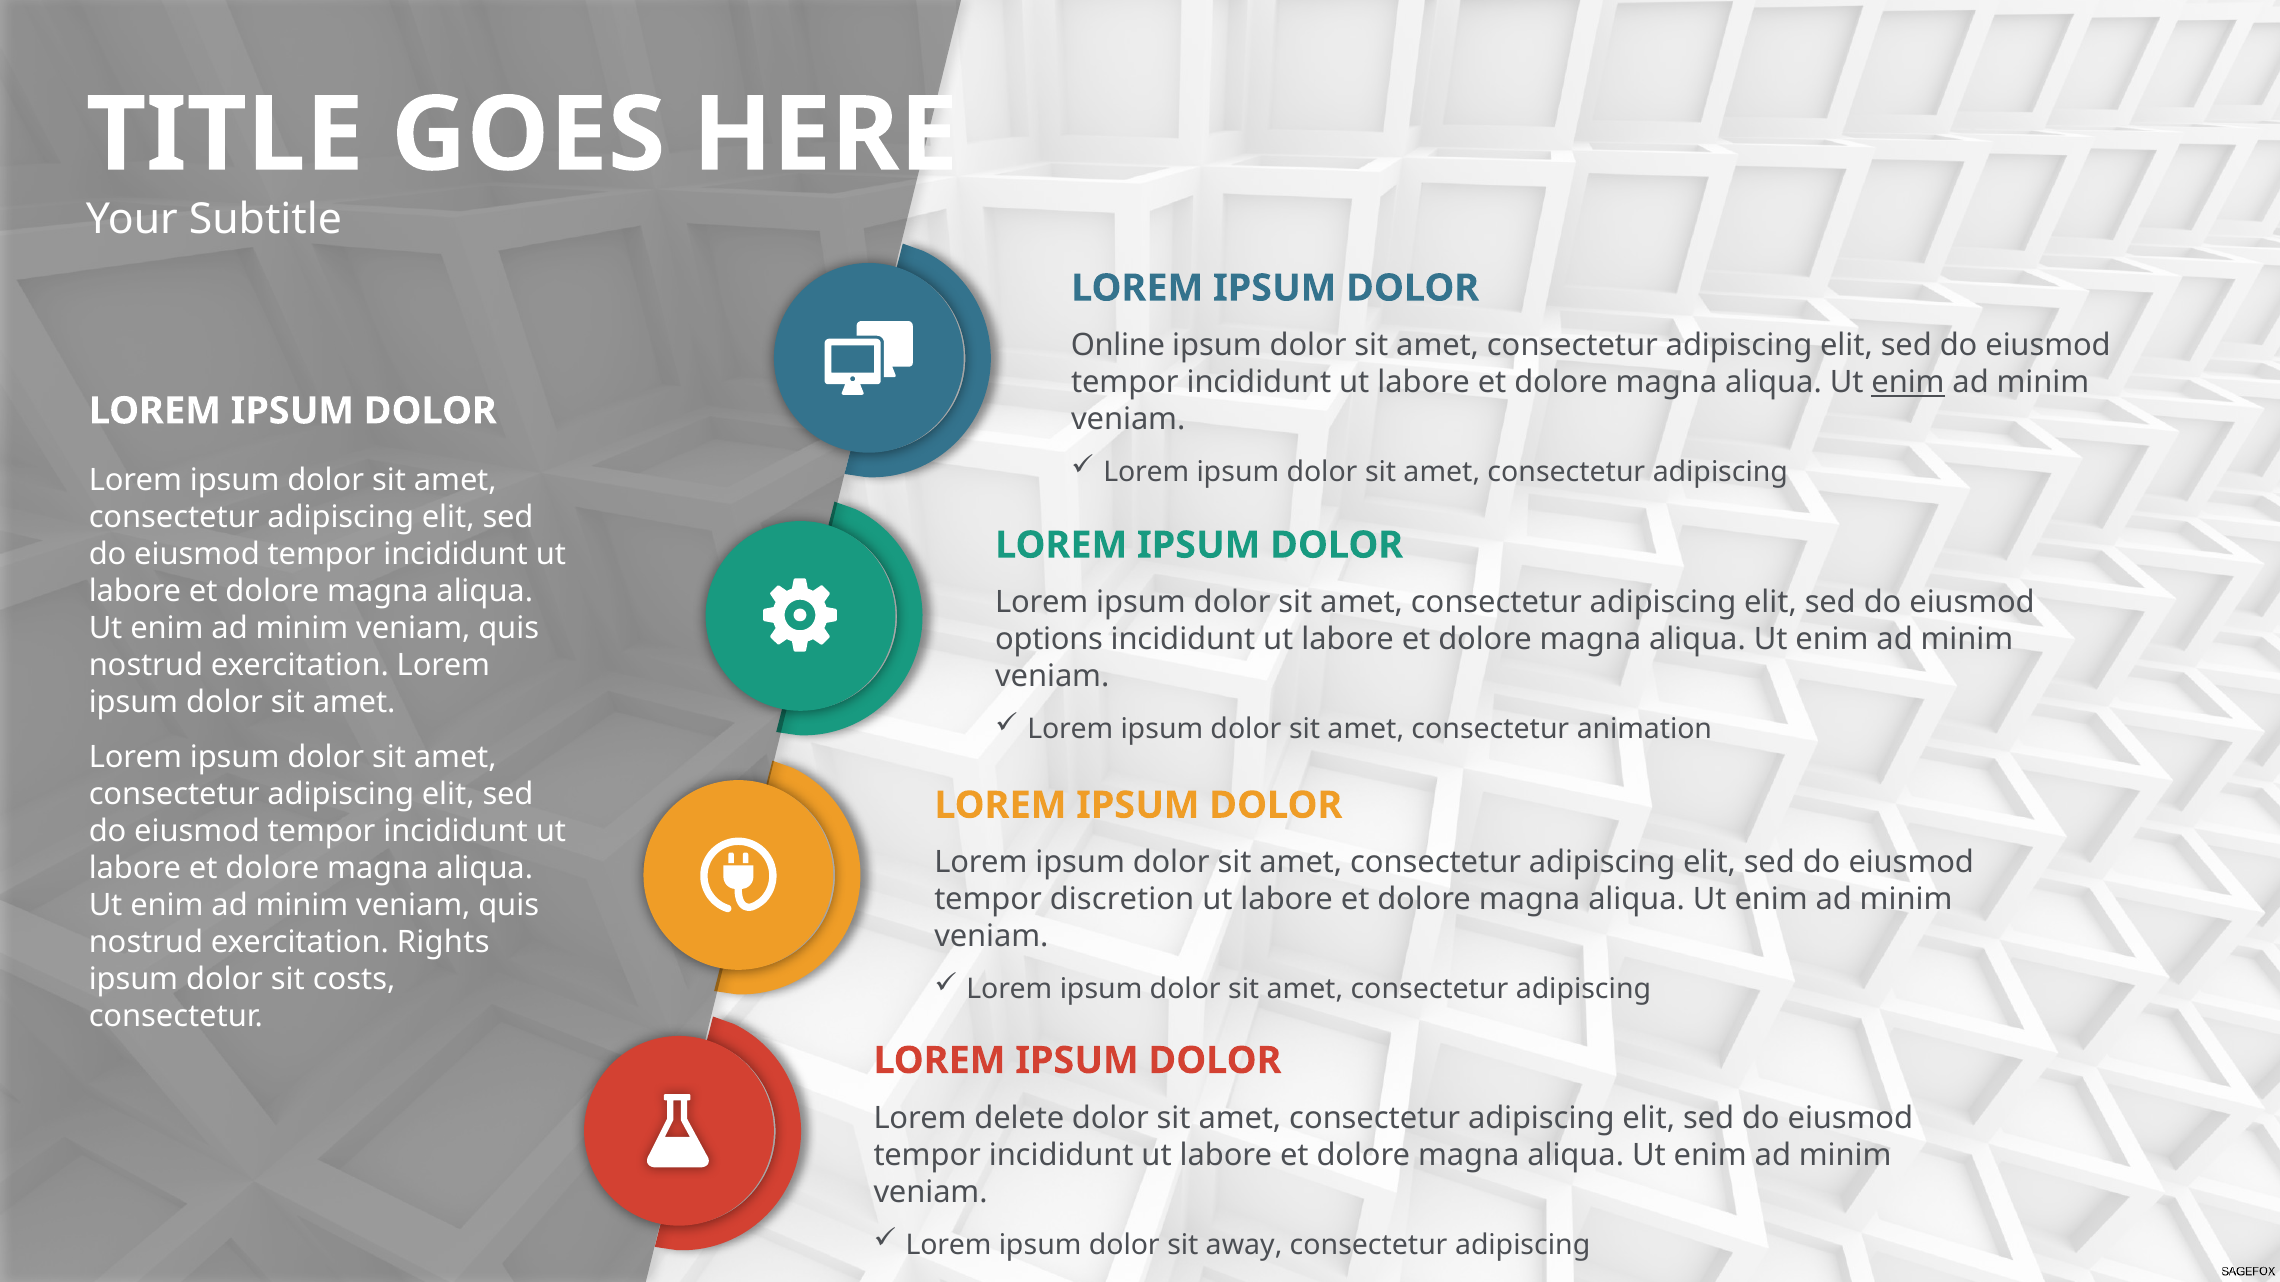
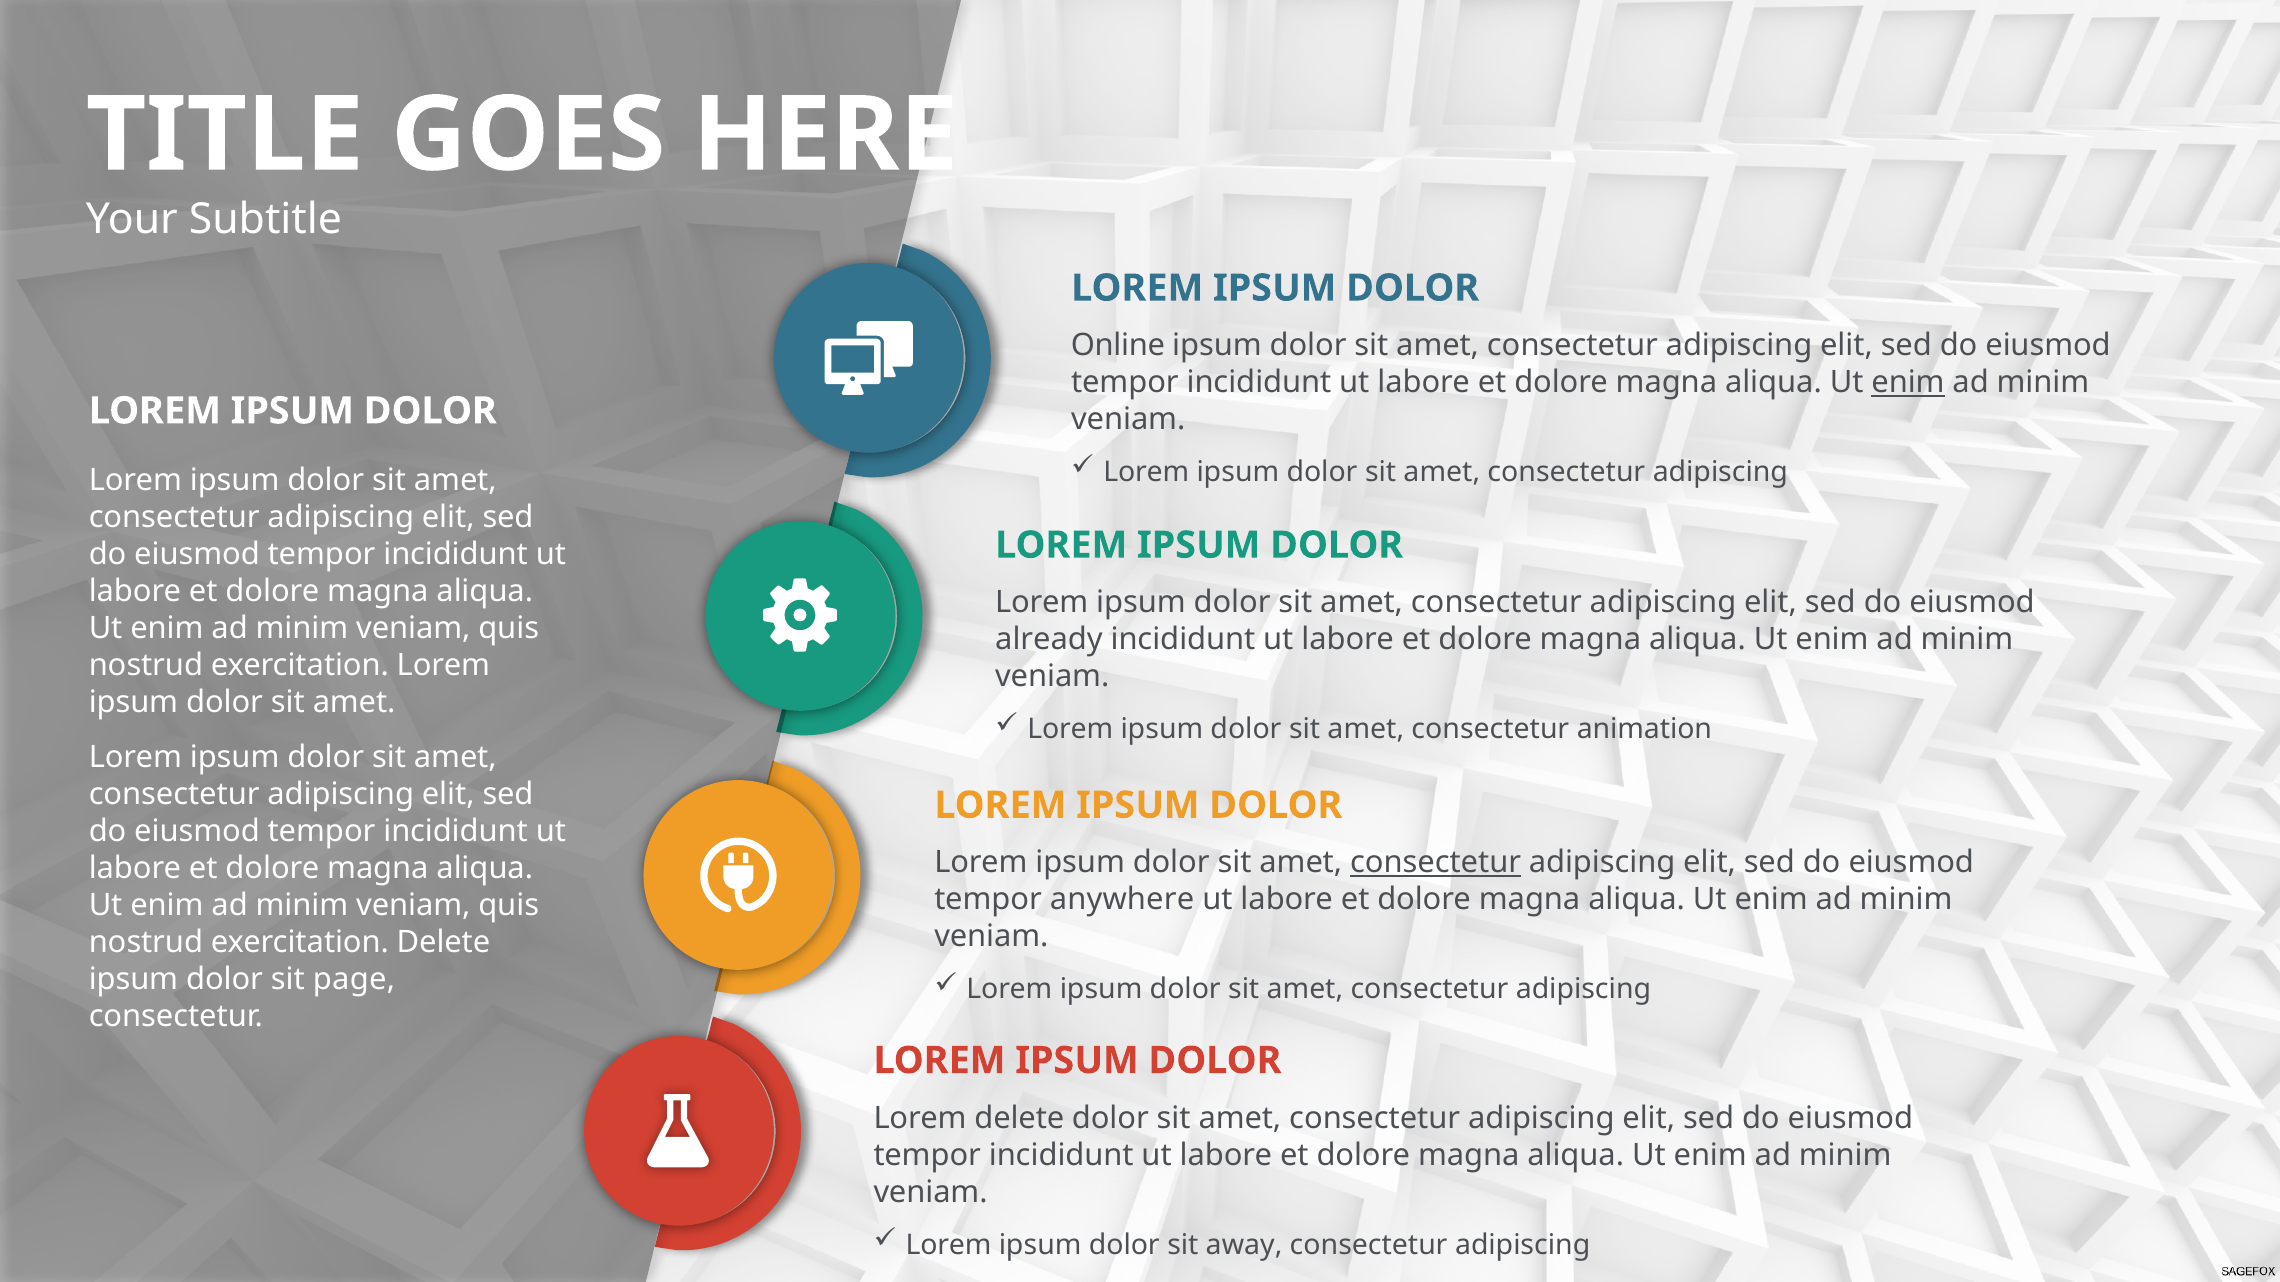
options: options -> already
consectetur at (1436, 863) underline: none -> present
discretion: discretion -> anywhere
exercitation Rights: Rights -> Delete
costs: costs -> page
